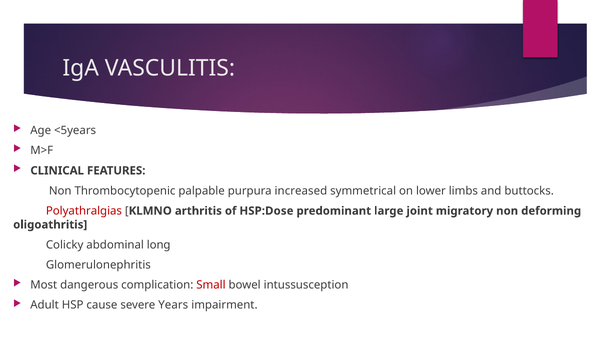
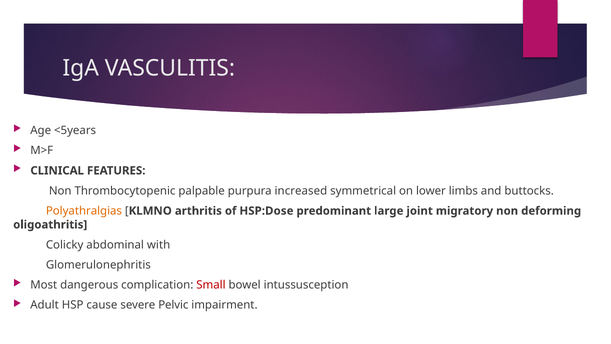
Polyathralgias colour: red -> orange
long: long -> with
Years: Years -> Pelvic
